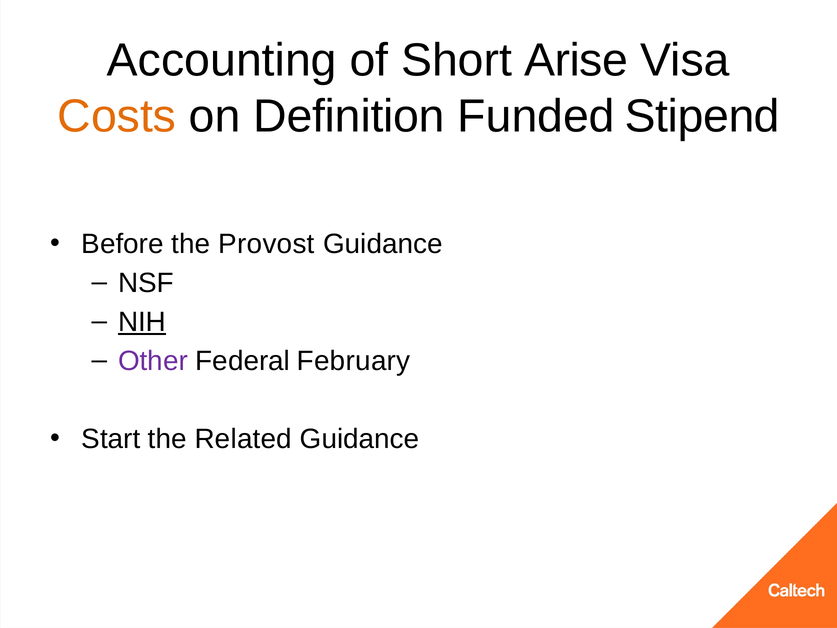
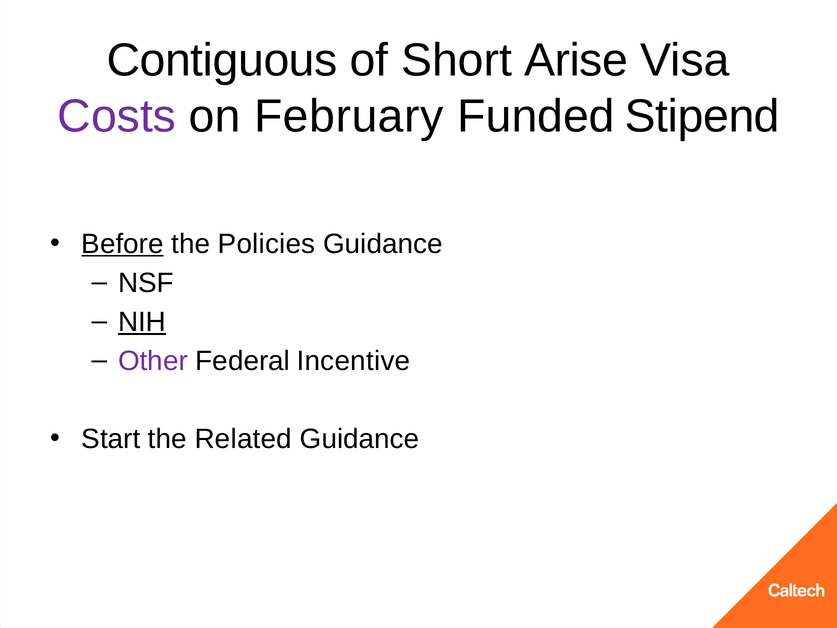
Accounting: Accounting -> Contiguous
Costs colour: orange -> purple
Definition: Definition -> February
Before underline: none -> present
Provost: Provost -> Policies
February: February -> Incentive
